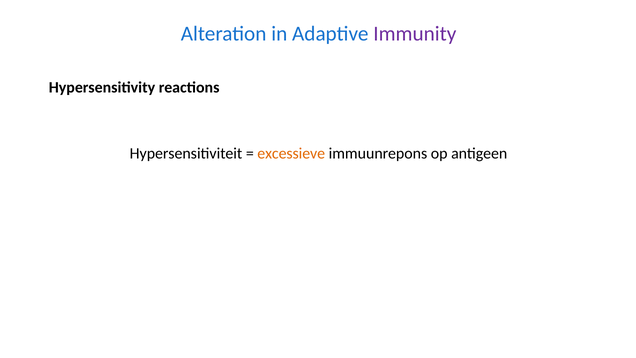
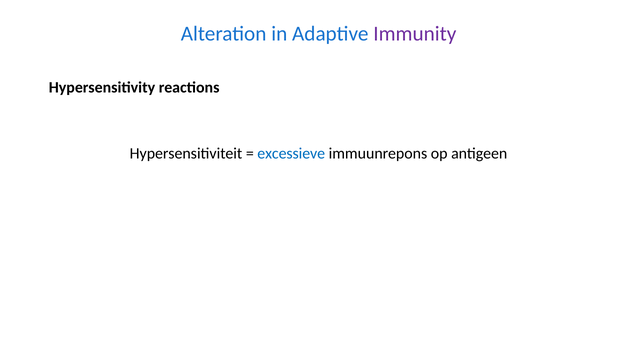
excessieve colour: orange -> blue
